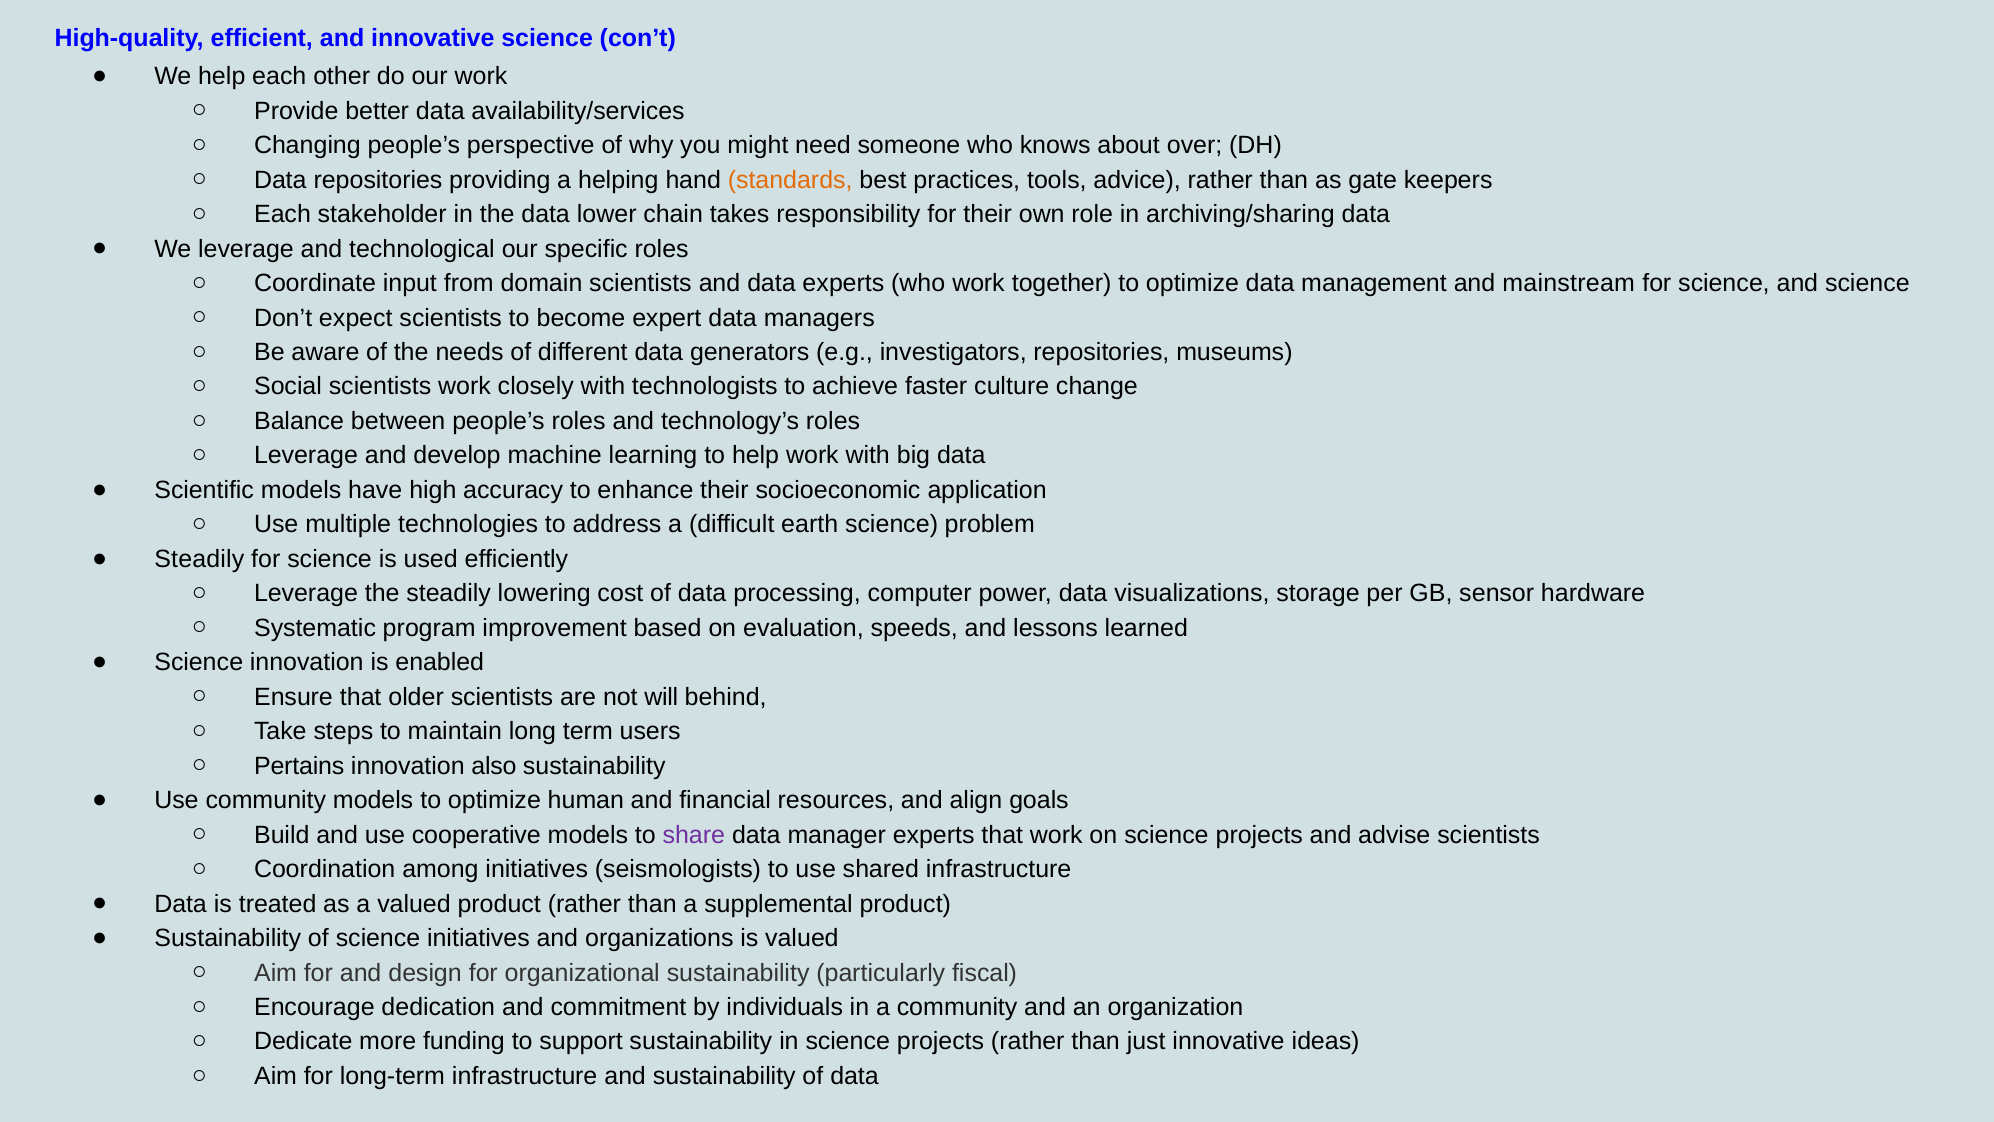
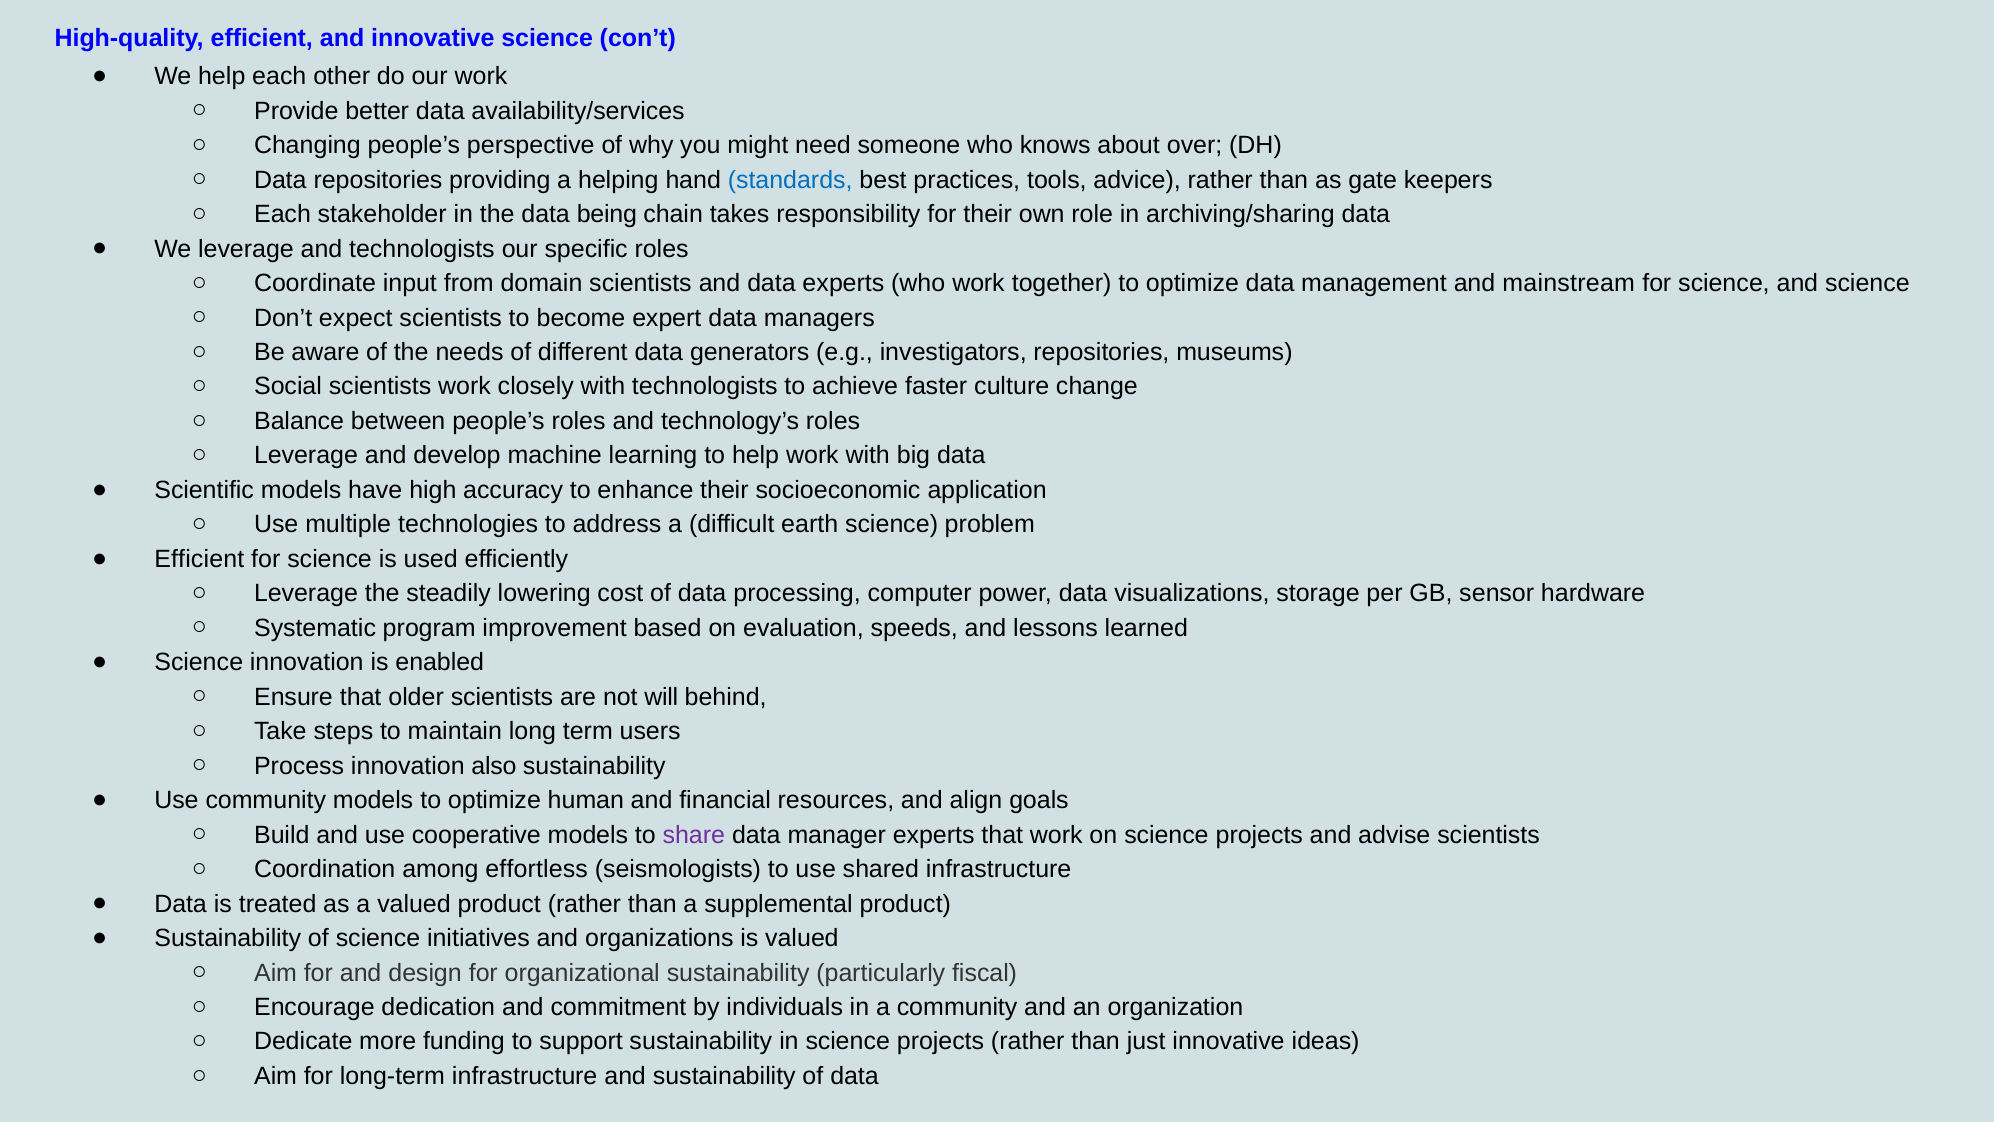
standards colour: orange -> blue
lower: lower -> being
and technological: technological -> technologists
Steadily at (199, 559): Steadily -> Efficient
Pertains: Pertains -> Process
among initiatives: initiatives -> effortless
